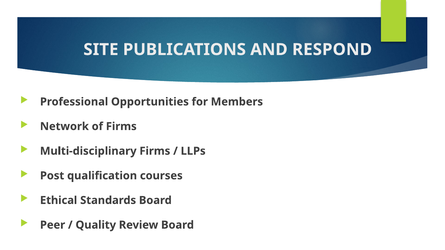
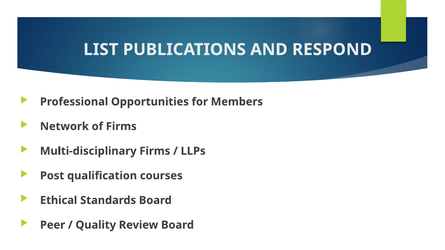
SITE: SITE -> LIST
